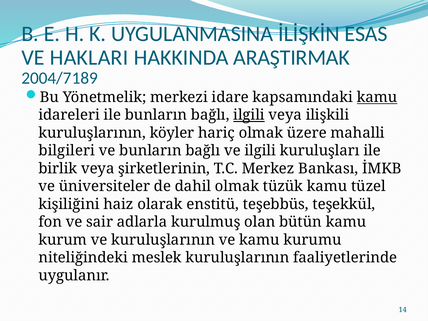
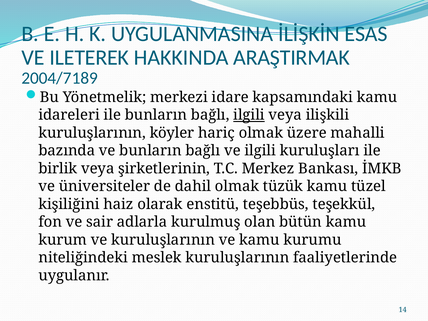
HAKLARI: HAKLARI -> ILETEREK
kamu at (377, 97) underline: present -> none
bilgileri: bilgileri -> bazında
